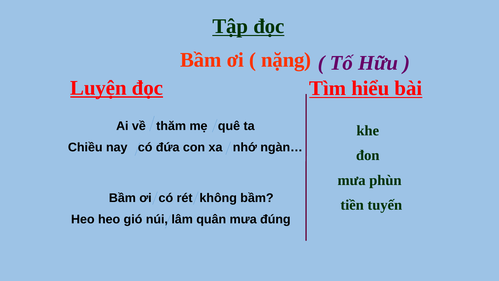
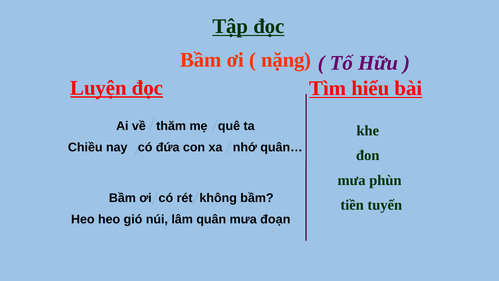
ngàn…: ngàn… -> quân…
đúng: đúng -> đoạn
